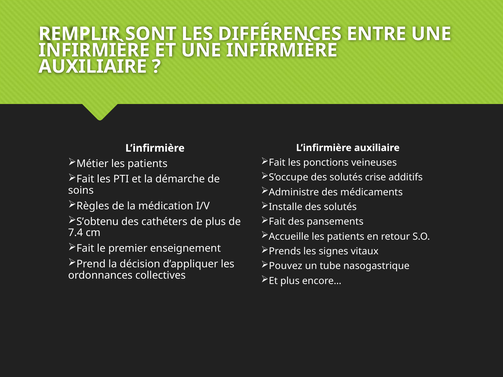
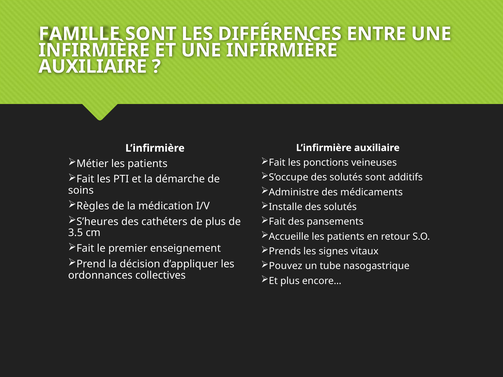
REMPLIR: REMPLIR -> FAMILLE
solutés crise: crise -> sont
S’obtenu: S’obtenu -> S’heures
7.4: 7.4 -> 3.5
